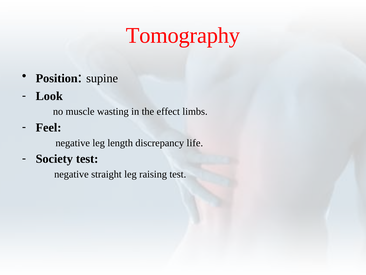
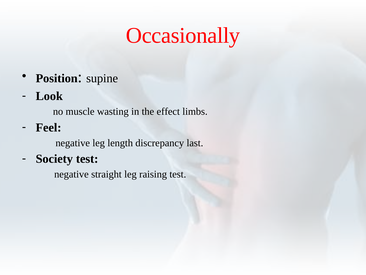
Tomography: Tomography -> Occasionally
life: life -> last
